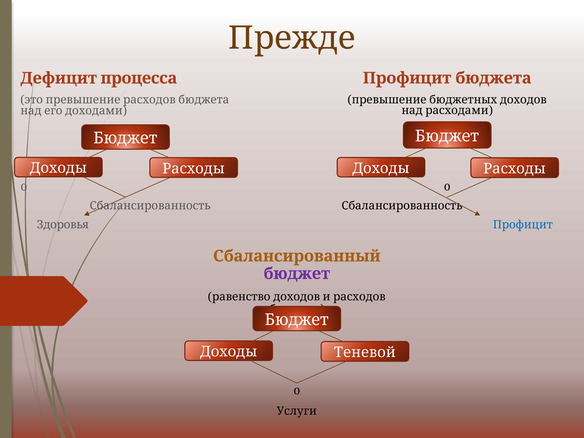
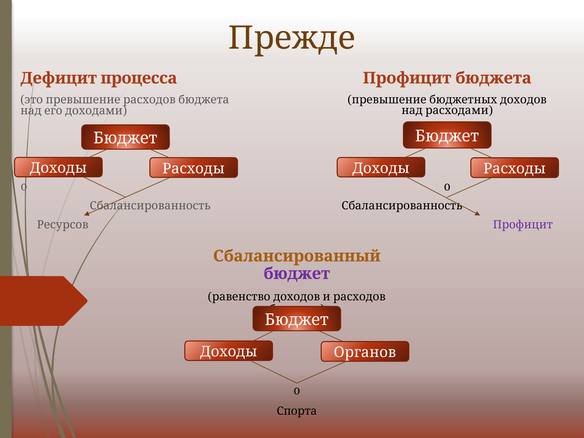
Профицит at (523, 225) colour: blue -> purple
Здоровья: Здоровья -> Ресурсов
Теневой: Теневой -> Органов
Услуги: Услуги -> Спорта
